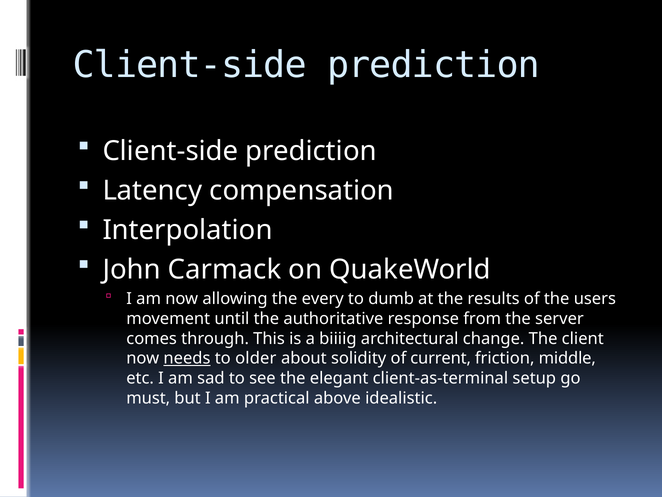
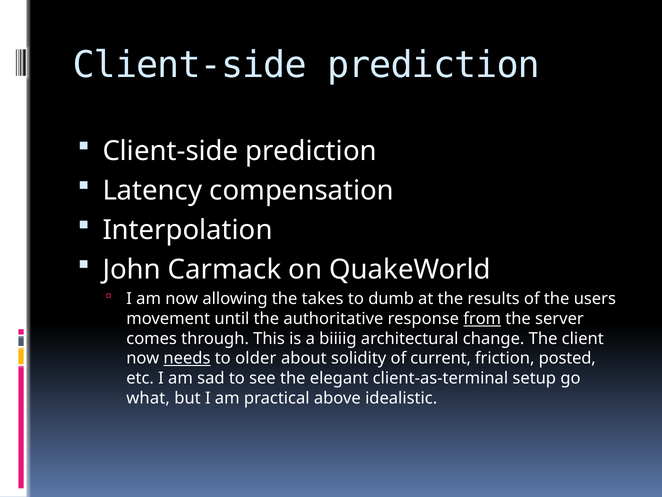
every: every -> takes
from underline: none -> present
middle: middle -> posted
must: must -> what
